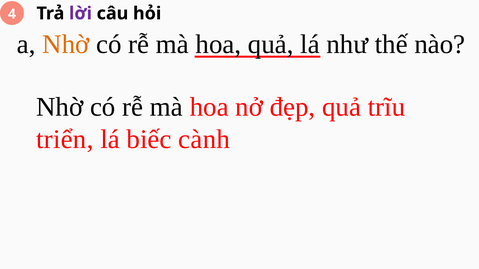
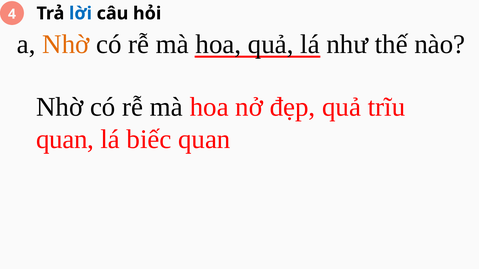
lời colour: purple -> blue
triển at (65, 140): triển -> quan
biếc cành: cành -> quan
